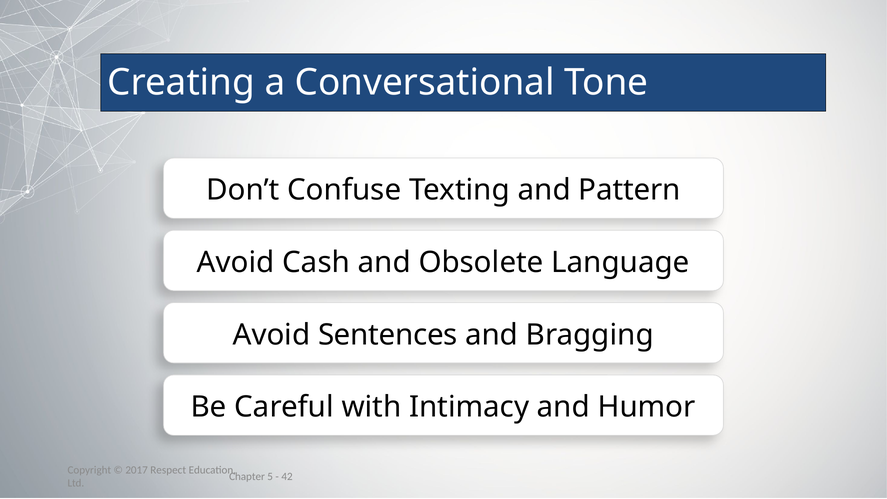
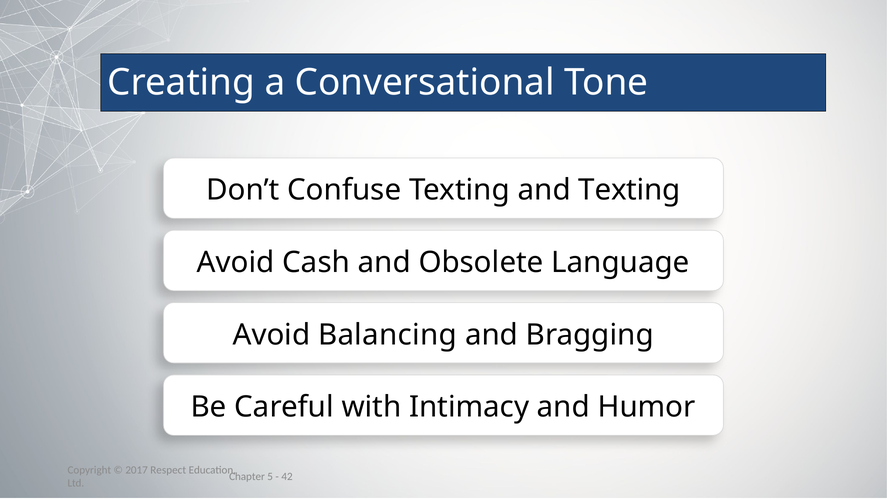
and Pattern: Pattern -> Texting
Sentences: Sentences -> Balancing
